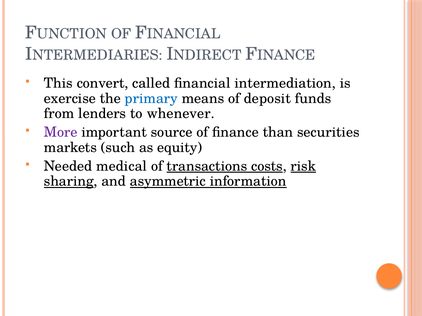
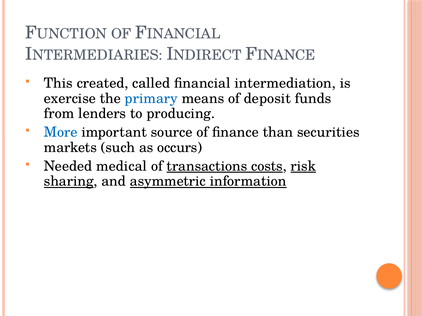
convert: convert -> created
whenever: whenever -> producing
More colour: purple -> blue
equity: equity -> occurs
